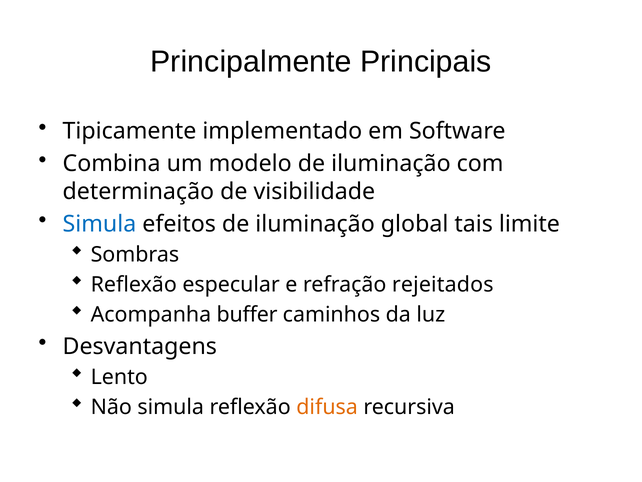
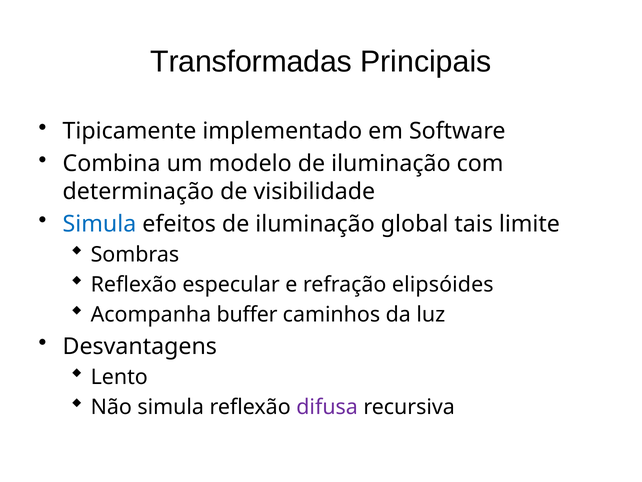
Principalmente: Principalmente -> Transformadas
rejeitados: rejeitados -> elipsóides
difusa colour: orange -> purple
